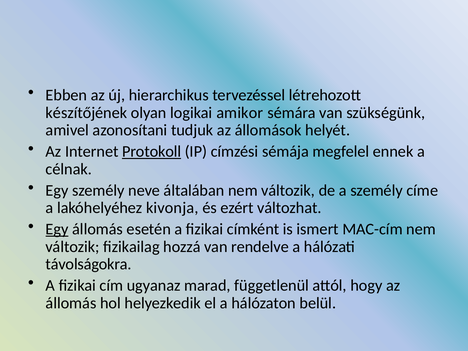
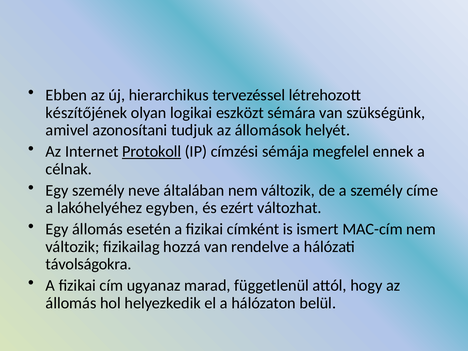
amikor: amikor -> eszközt
kivonja: kivonja -> egyben
Egy at (57, 229) underline: present -> none
